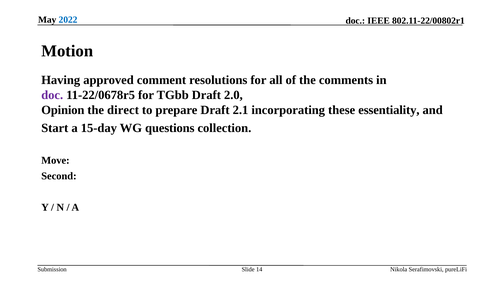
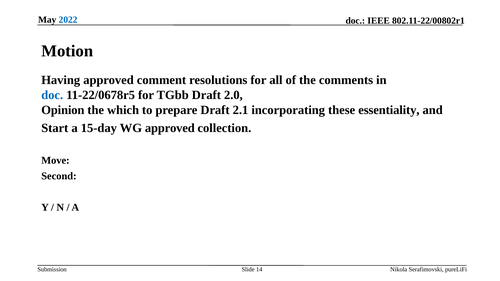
doc at (52, 95) colour: purple -> blue
direct: direct -> which
WG questions: questions -> approved
